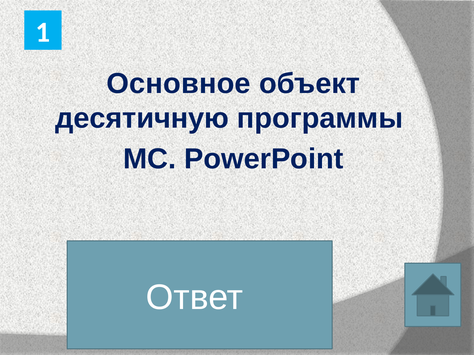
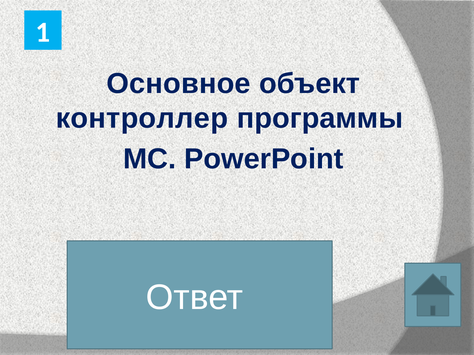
десятичную: десятичную -> контроллер
